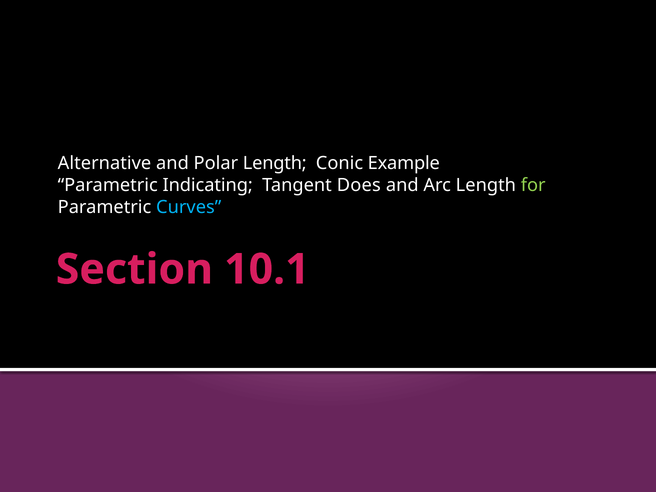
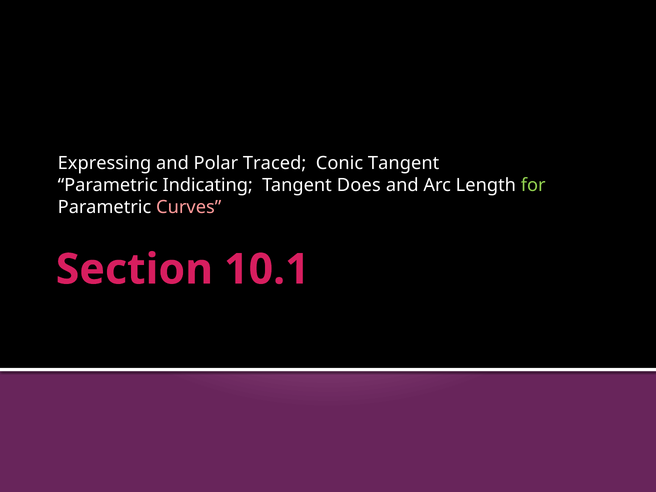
Alternative: Alternative -> Expressing
Polar Length: Length -> Traced
Conic Example: Example -> Tangent
Curves colour: light blue -> pink
